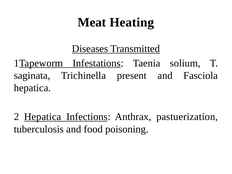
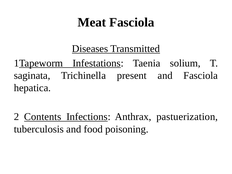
Meat Heating: Heating -> Fasciola
2 Hepatica: Hepatica -> Contents
